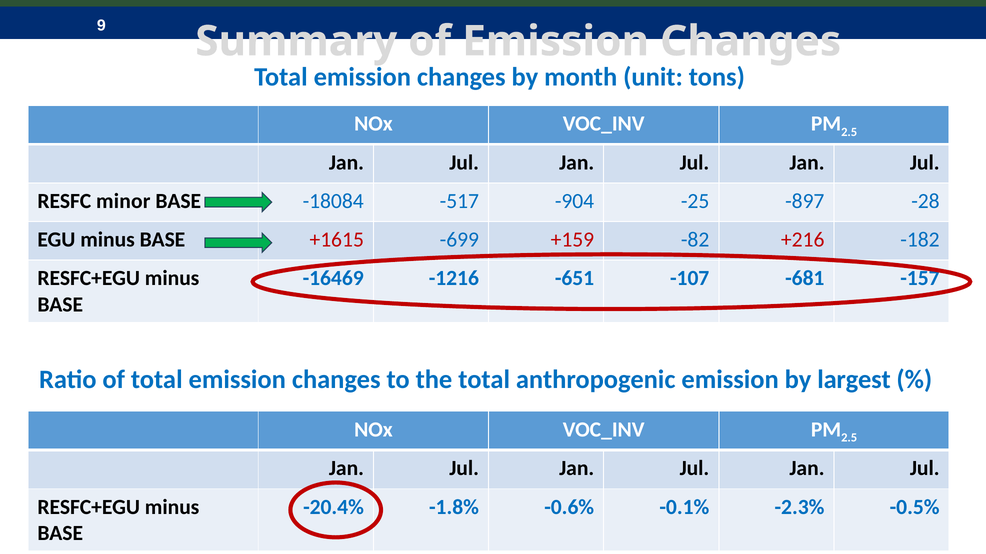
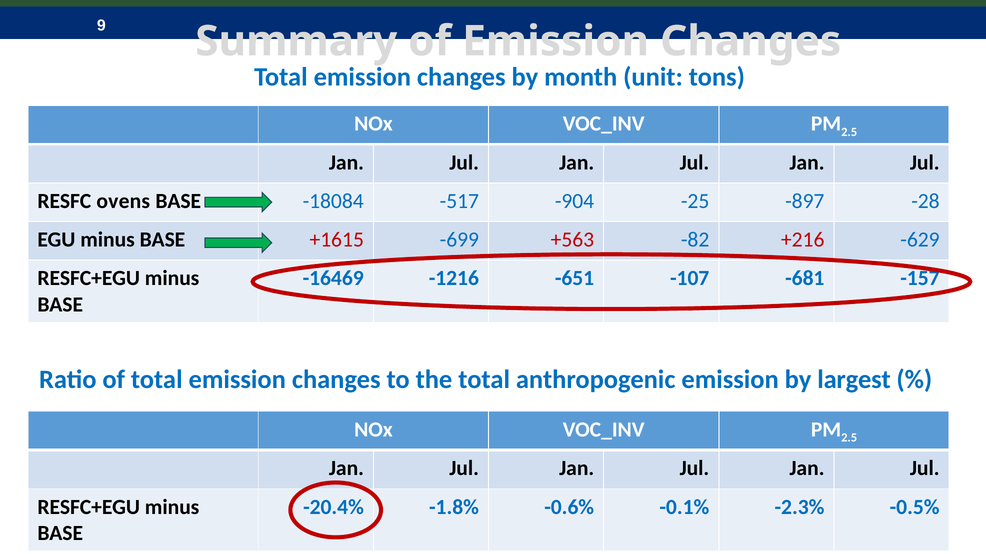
minor: minor -> ovens
+159: +159 -> +563
-182: -182 -> -629
